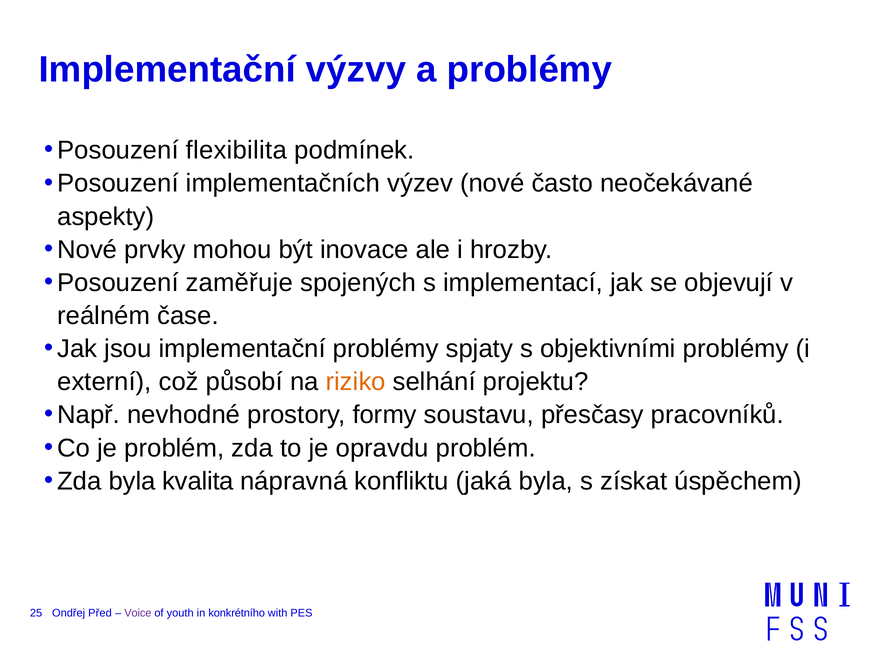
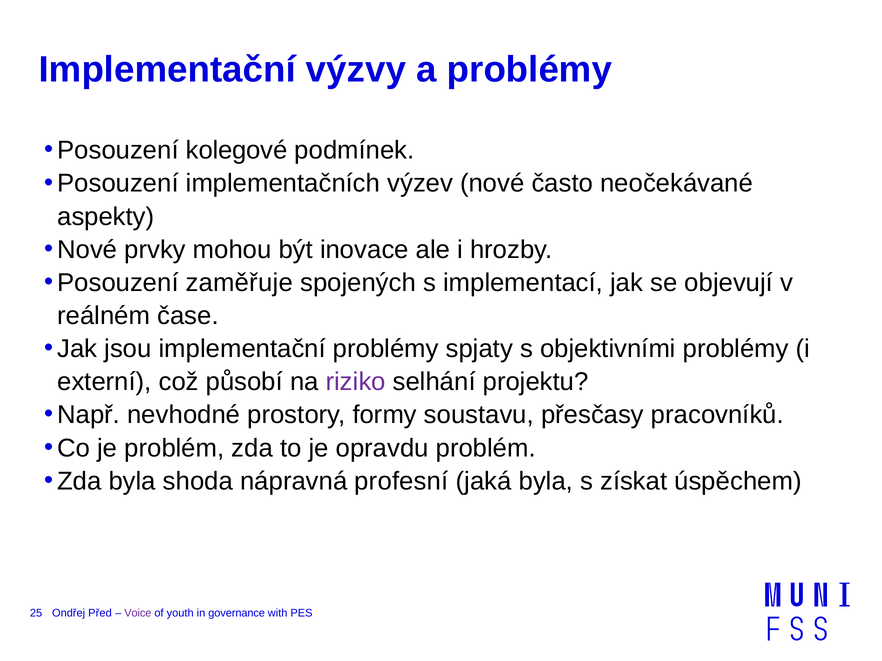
flexibilita: flexibilita -> kolegové
riziko colour: orange -> purple
kvalita: kvalita -> shoda
konfliktu: konfliktu -> profesní
konkrétního: konkrétního -> governance
